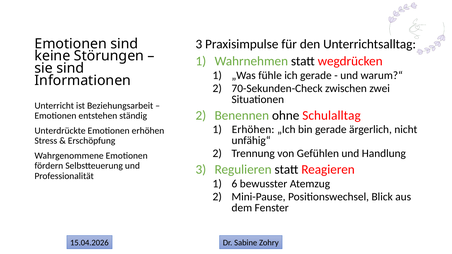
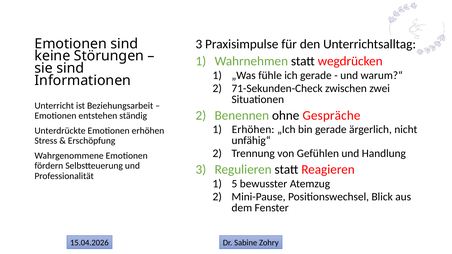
70-Sekunden-Check: 70-Sekunden-Check -> 71-Sekunden-Check
Schulalltag: Schulalltag -> Gespräche
6: 6 -> 5
